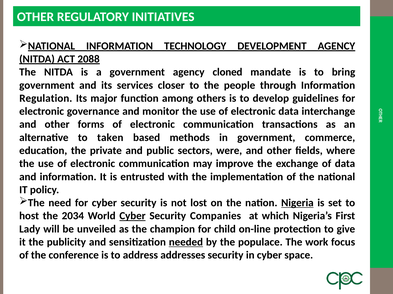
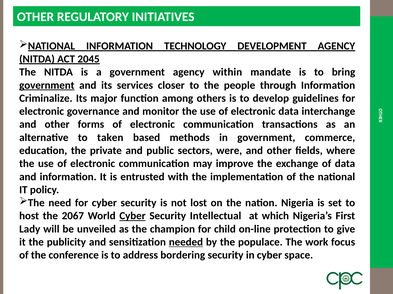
2088: 2088 -> 2045
cloned: cloned -> within
government at (47, 85) underline: none -> present
Regulation: Regulation -> Criminalize
Nigeria underline: present -> none
2034: 2034 -> 2067
Companies: Companies -> Intellectual
addresses: addresses -> bordering
